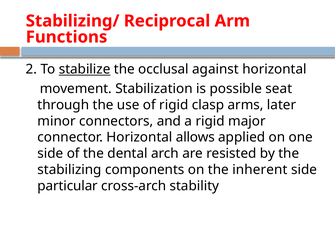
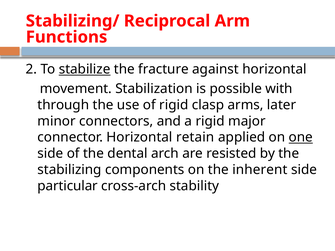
occlusal: occlusal -> fracture
seat: seat -> with
allows: allows -> retain
one underline: none -> present
